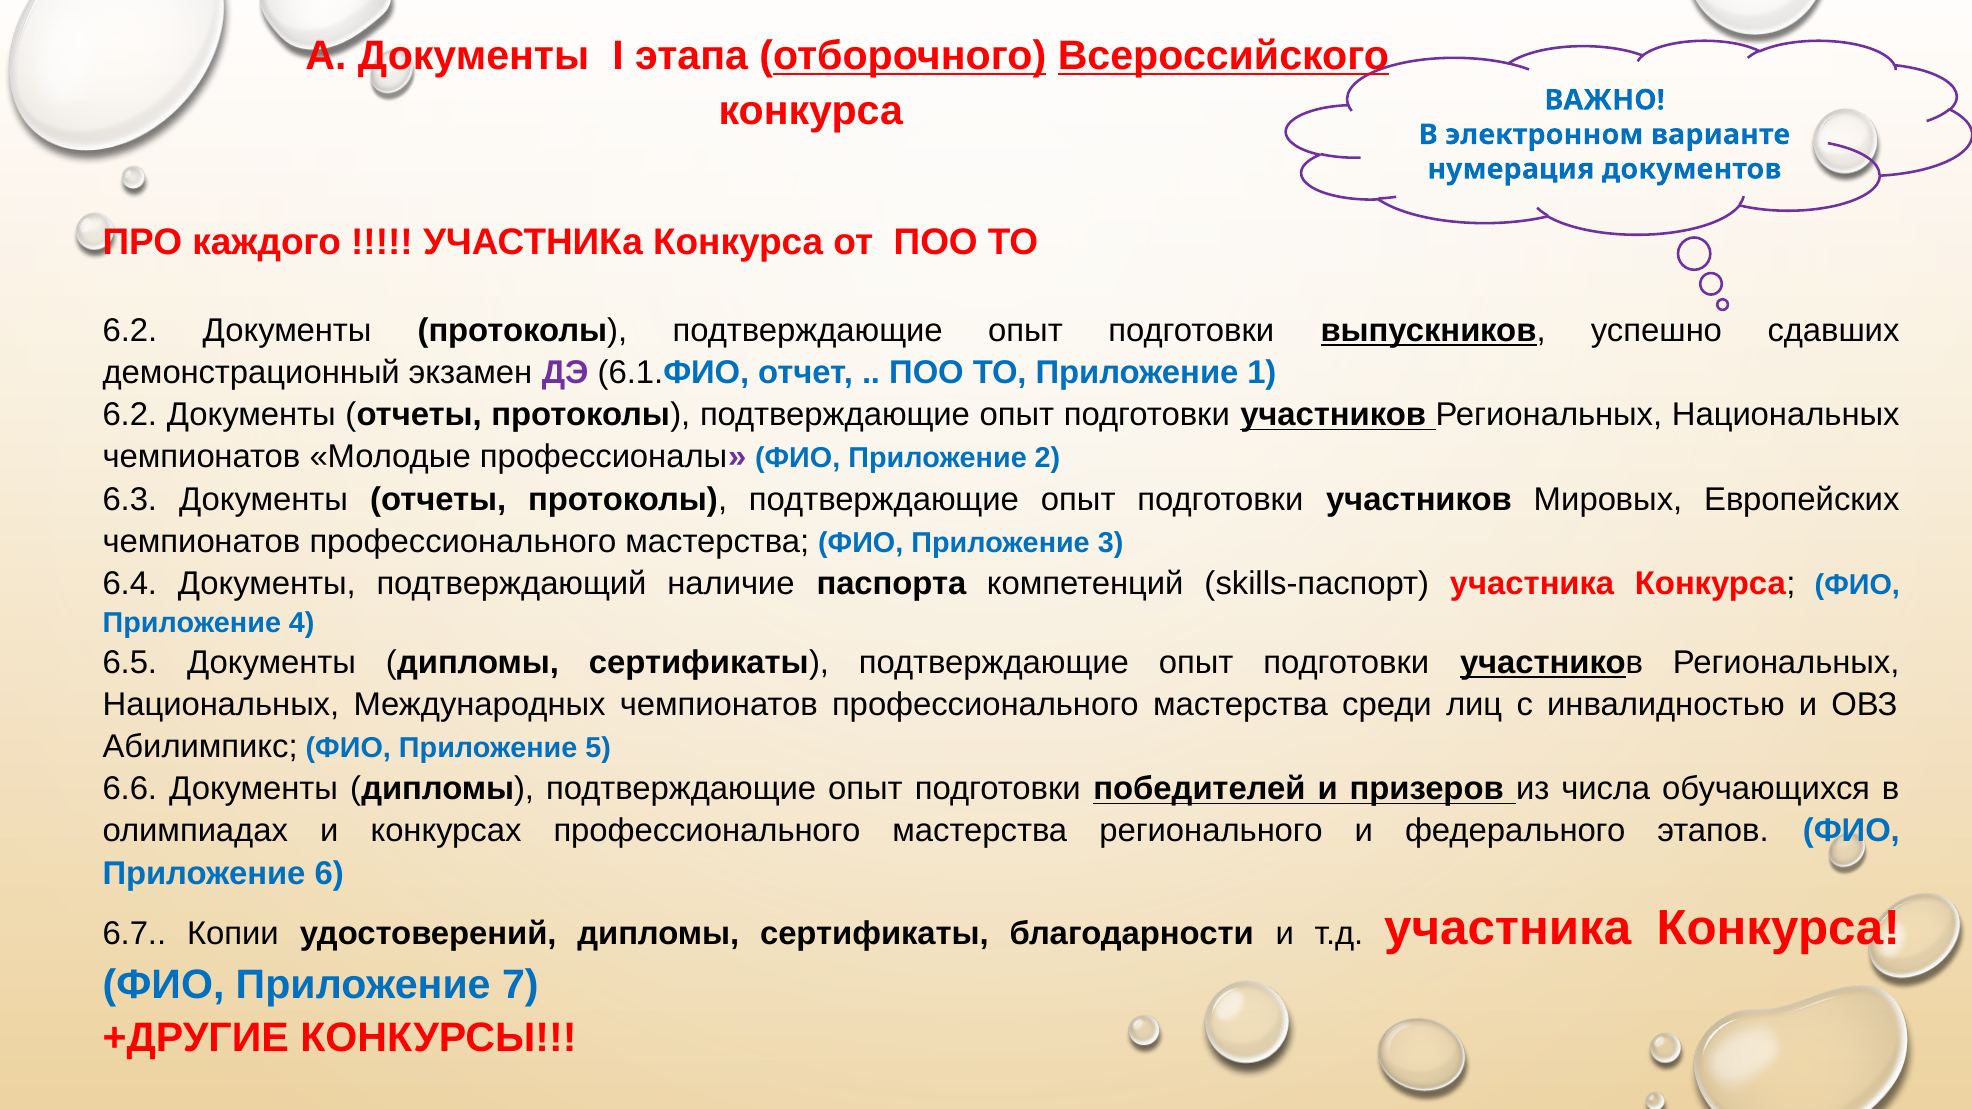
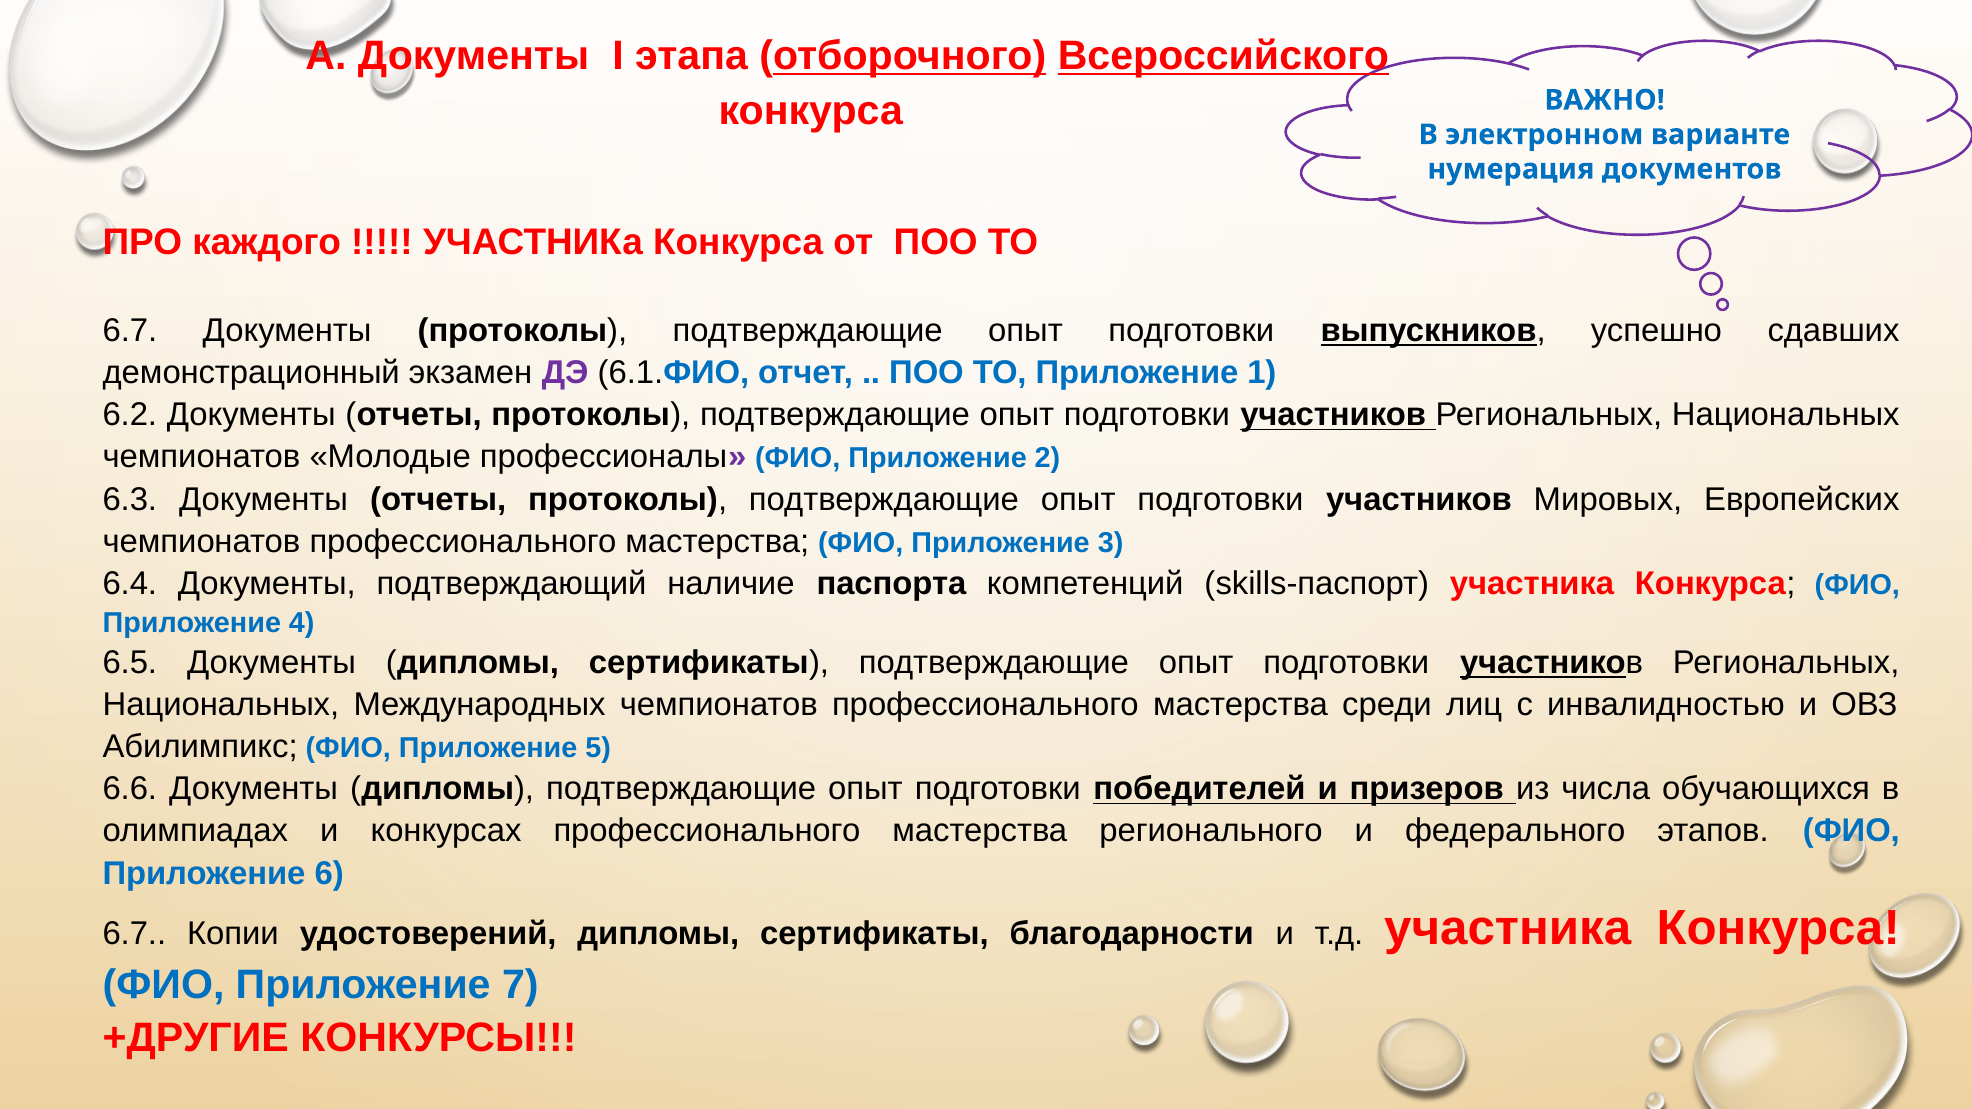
6.2 at (130, 331): 6.2 -> 6.7
